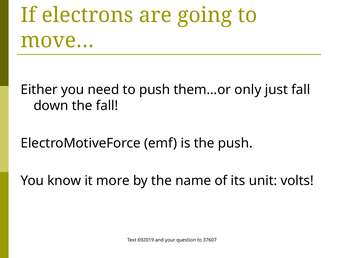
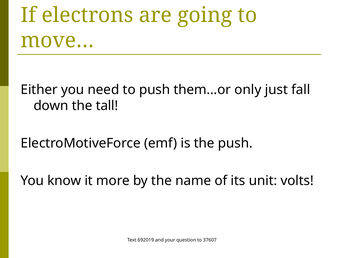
the fall: fall -> tall
